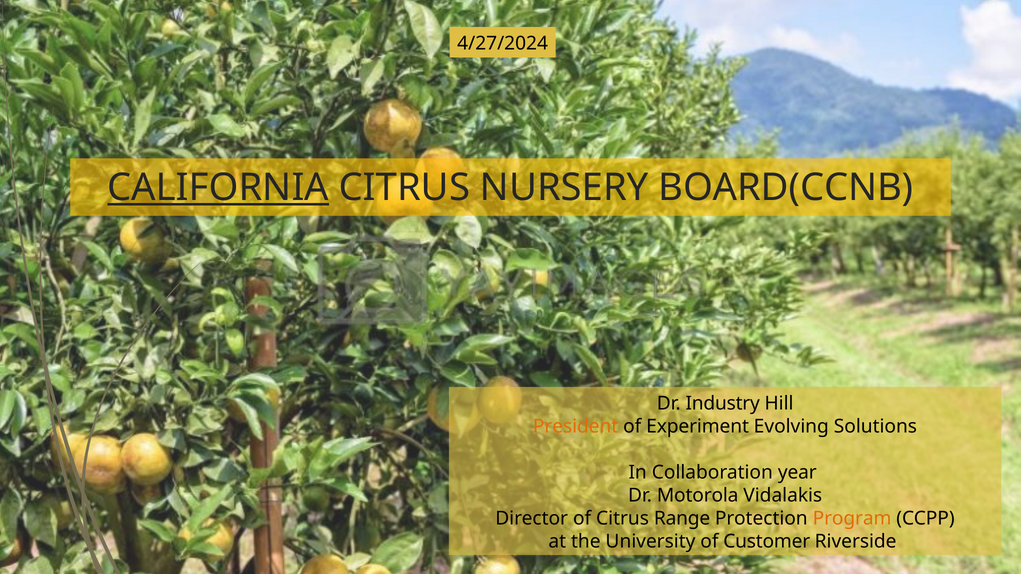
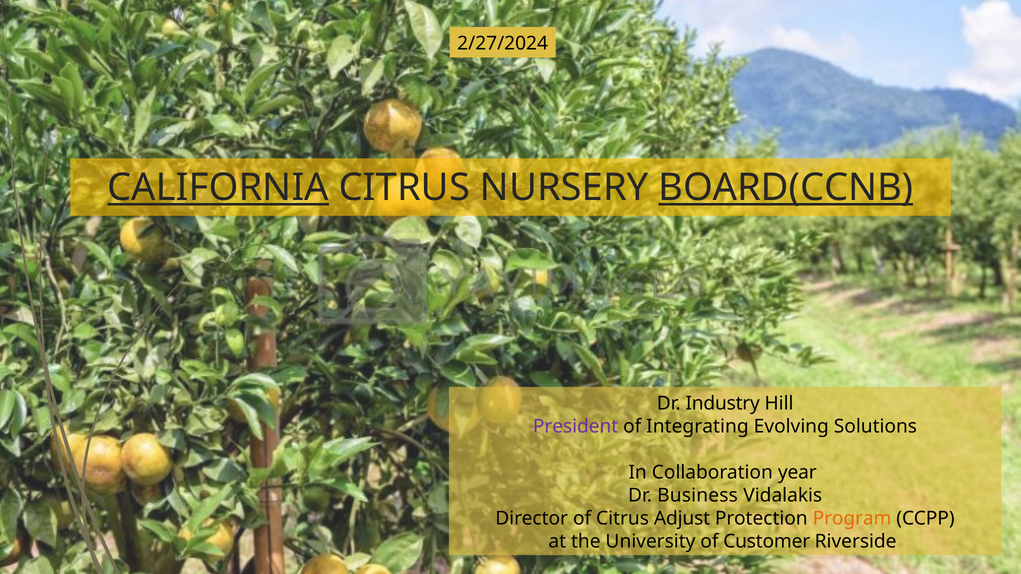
4/27/2024: 4/27/2024 -> 2/27/2024
BOARD(CCNB underline: none -> present
President colour: orange -> purple
Experiment: Experiment -> Integrating
Motorola: Motorola -> Business
Range: Range -> Adjust
